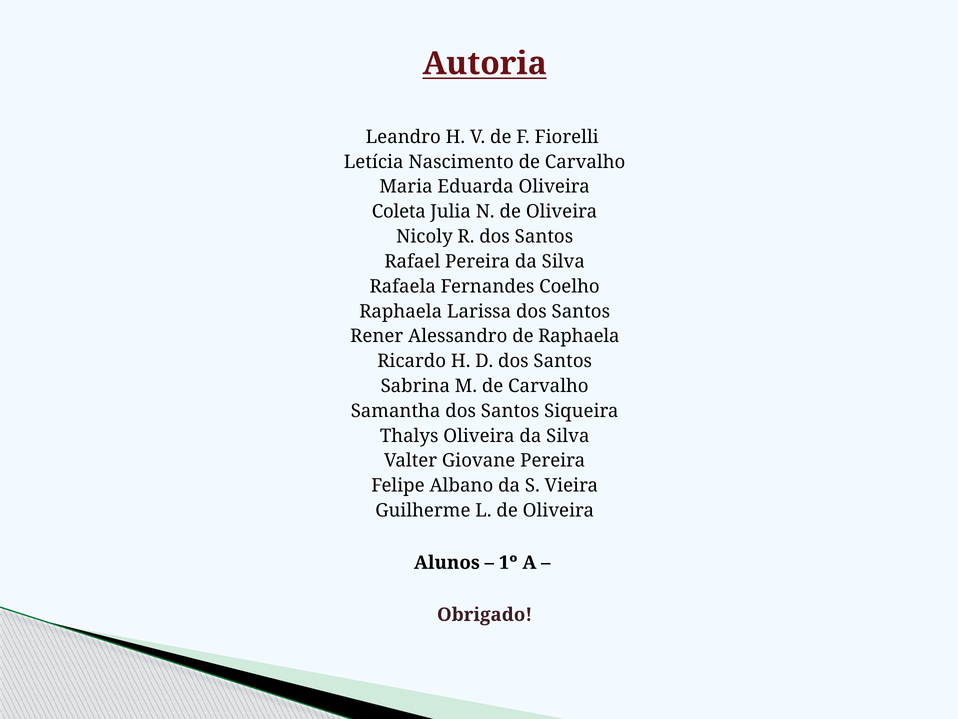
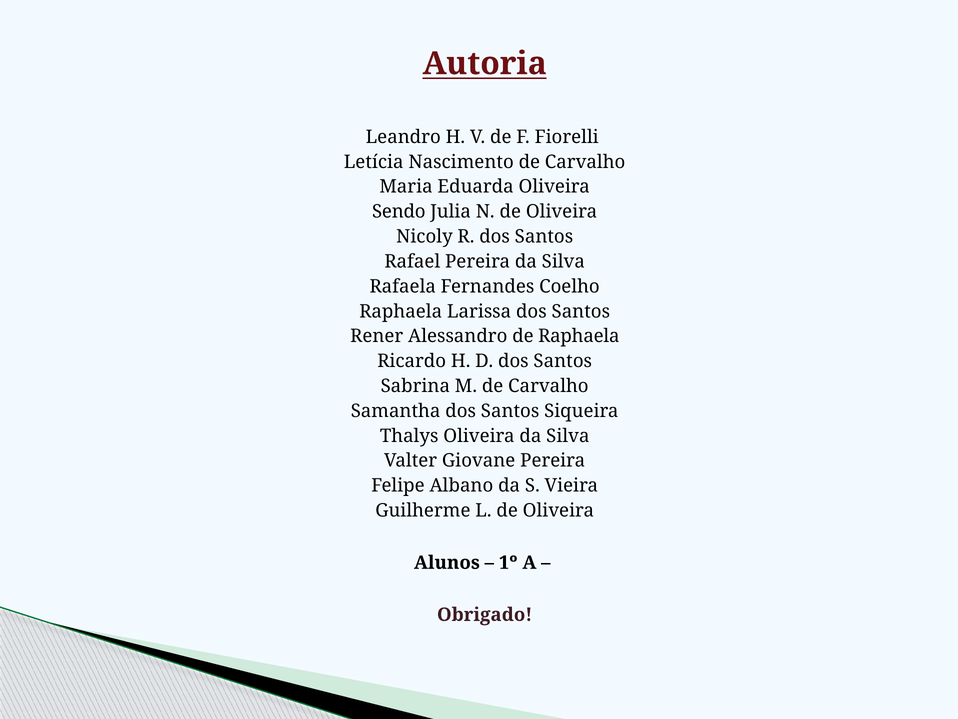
Coleta: Coleta -> Sendo
